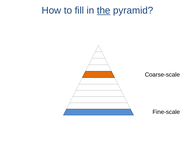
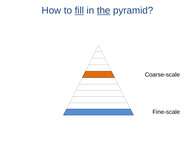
fill underline: none -> present
